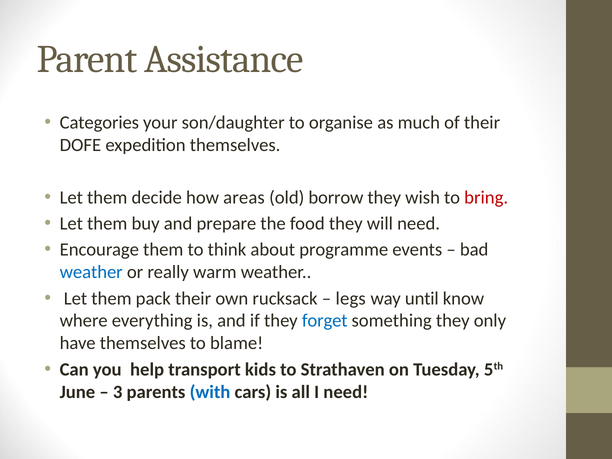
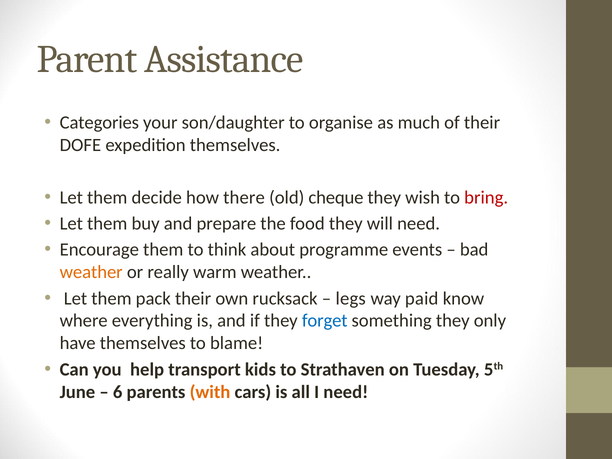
areas: areas -> there
borrow: borrow -> cheque
weather at (91, 272) colour: blue -> orange
until: until -> paid
3: 3 -> 6
with colour: blue -> orange
